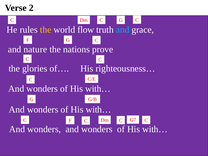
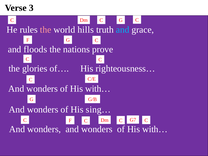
2: 2 -> 3
the at (46, 30) colour: yellow -> pink
flow: flow -> hills
nature: nature -> floods
with… at (98, 109): with… -> sing…
